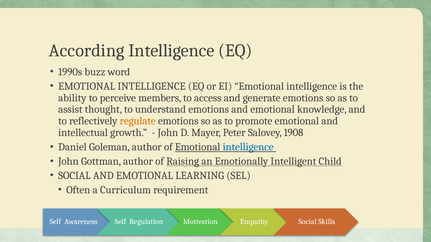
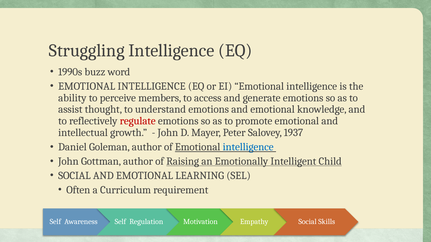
According: According -> Struggling
regulate colour: orange -> red
1908: 1908 -> 1937
